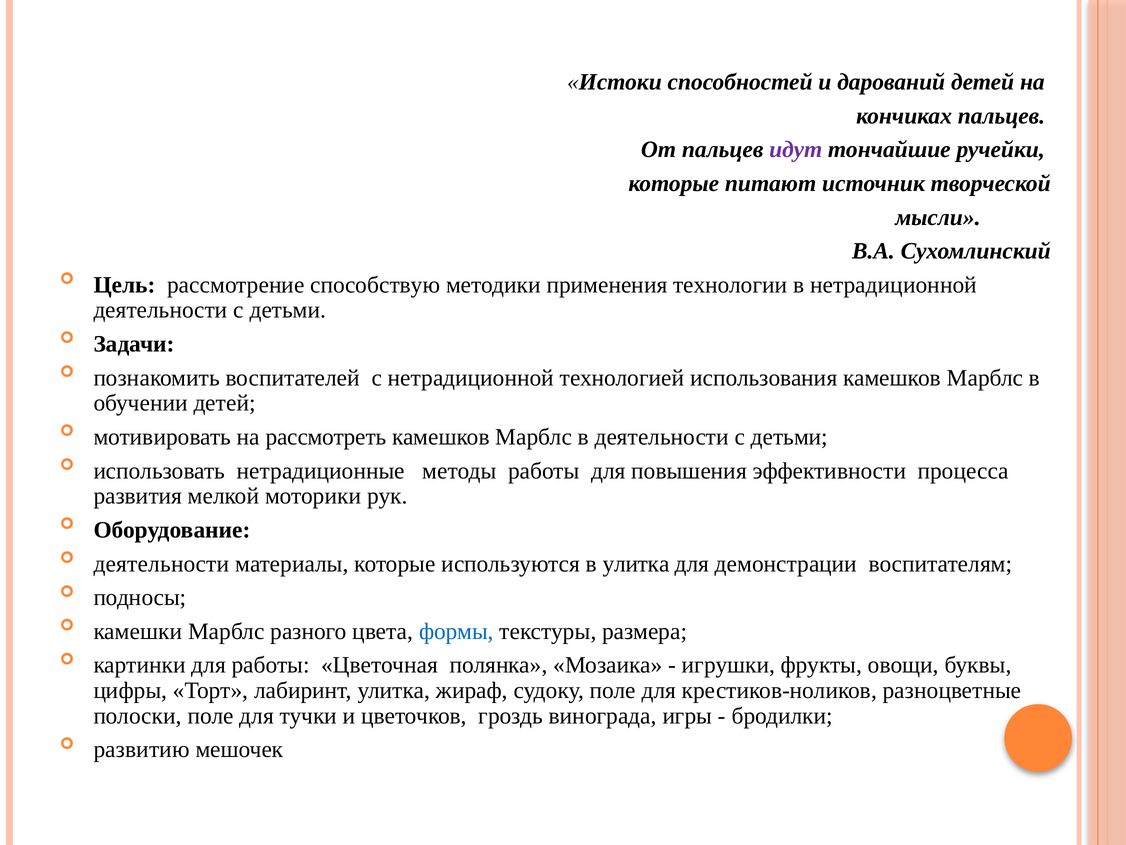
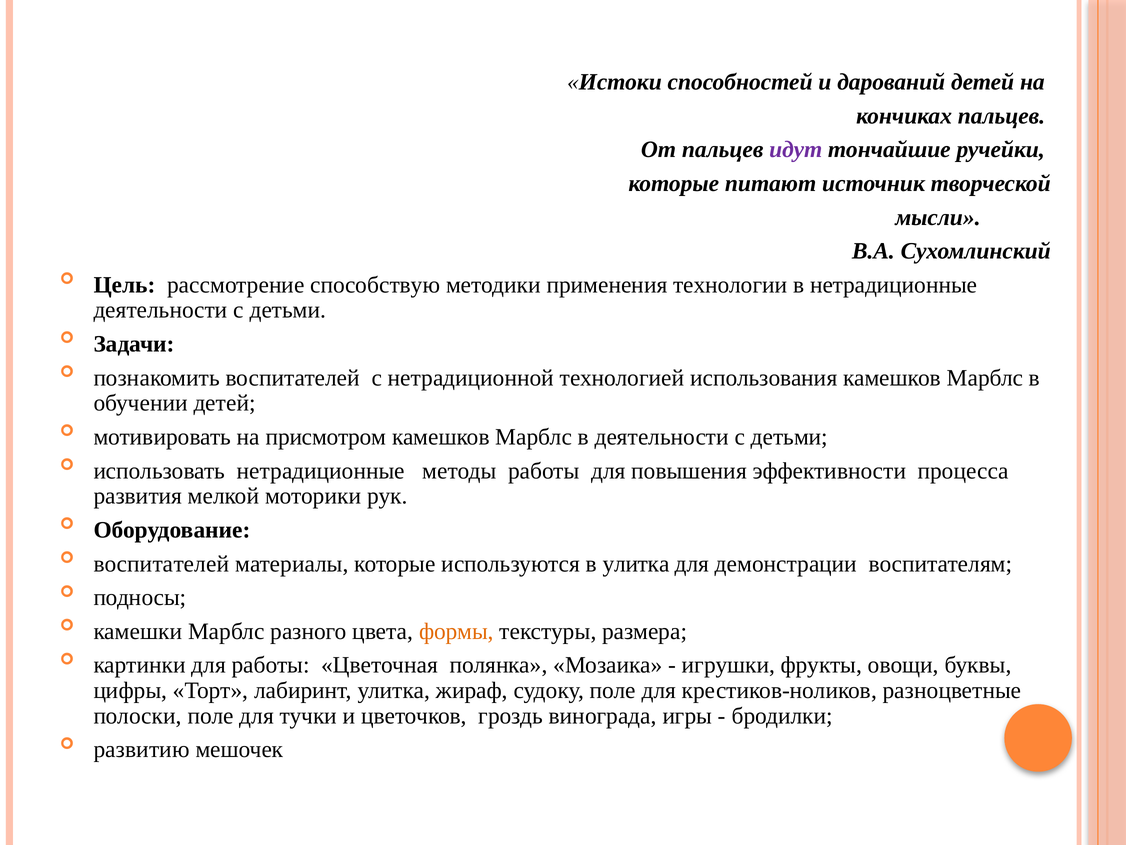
в нетрадиционной: нетрадиционной -> нетрадиционные
рассмотреть: рассмотреть -> присмотром
деятельности at (161, 563): деятельности -> воспитателей
формы colour: blue -> orange
